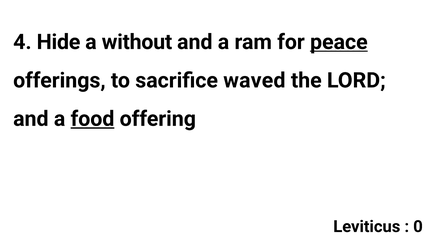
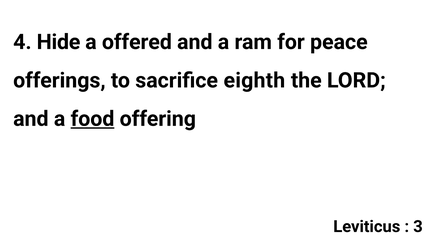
without: without -> offered
peace underline: present -> none
waved: waved -> eighth
0: 0 -> 3
